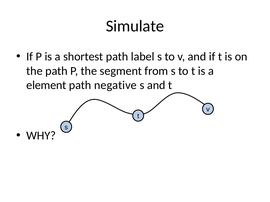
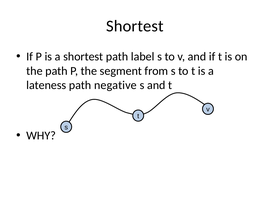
Simulate at (135, 26): Simulate -> Shortest
element: element -> lateness
